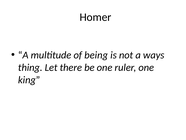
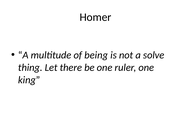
ways: ways -> solve
